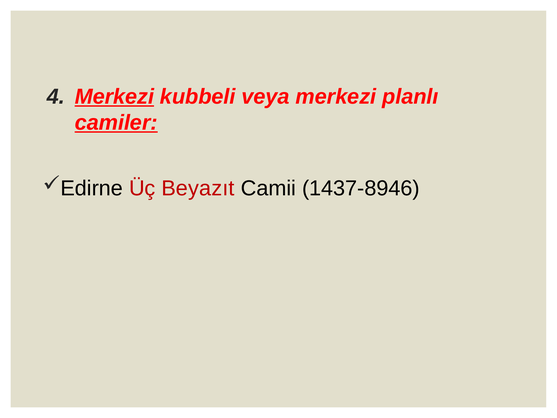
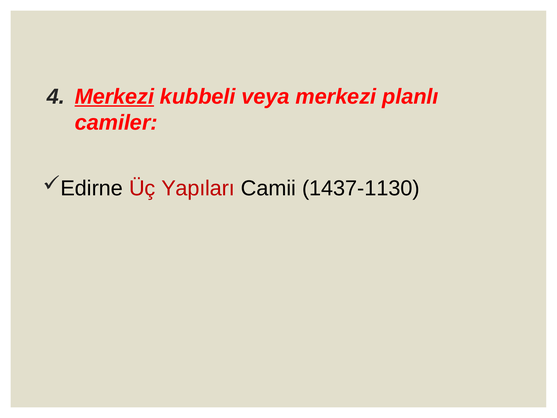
camiler underline: present -> none
Beyazıt: Beyazıt -> Yapıları
1437-8946: 1437-8946 -> 1437-1130
